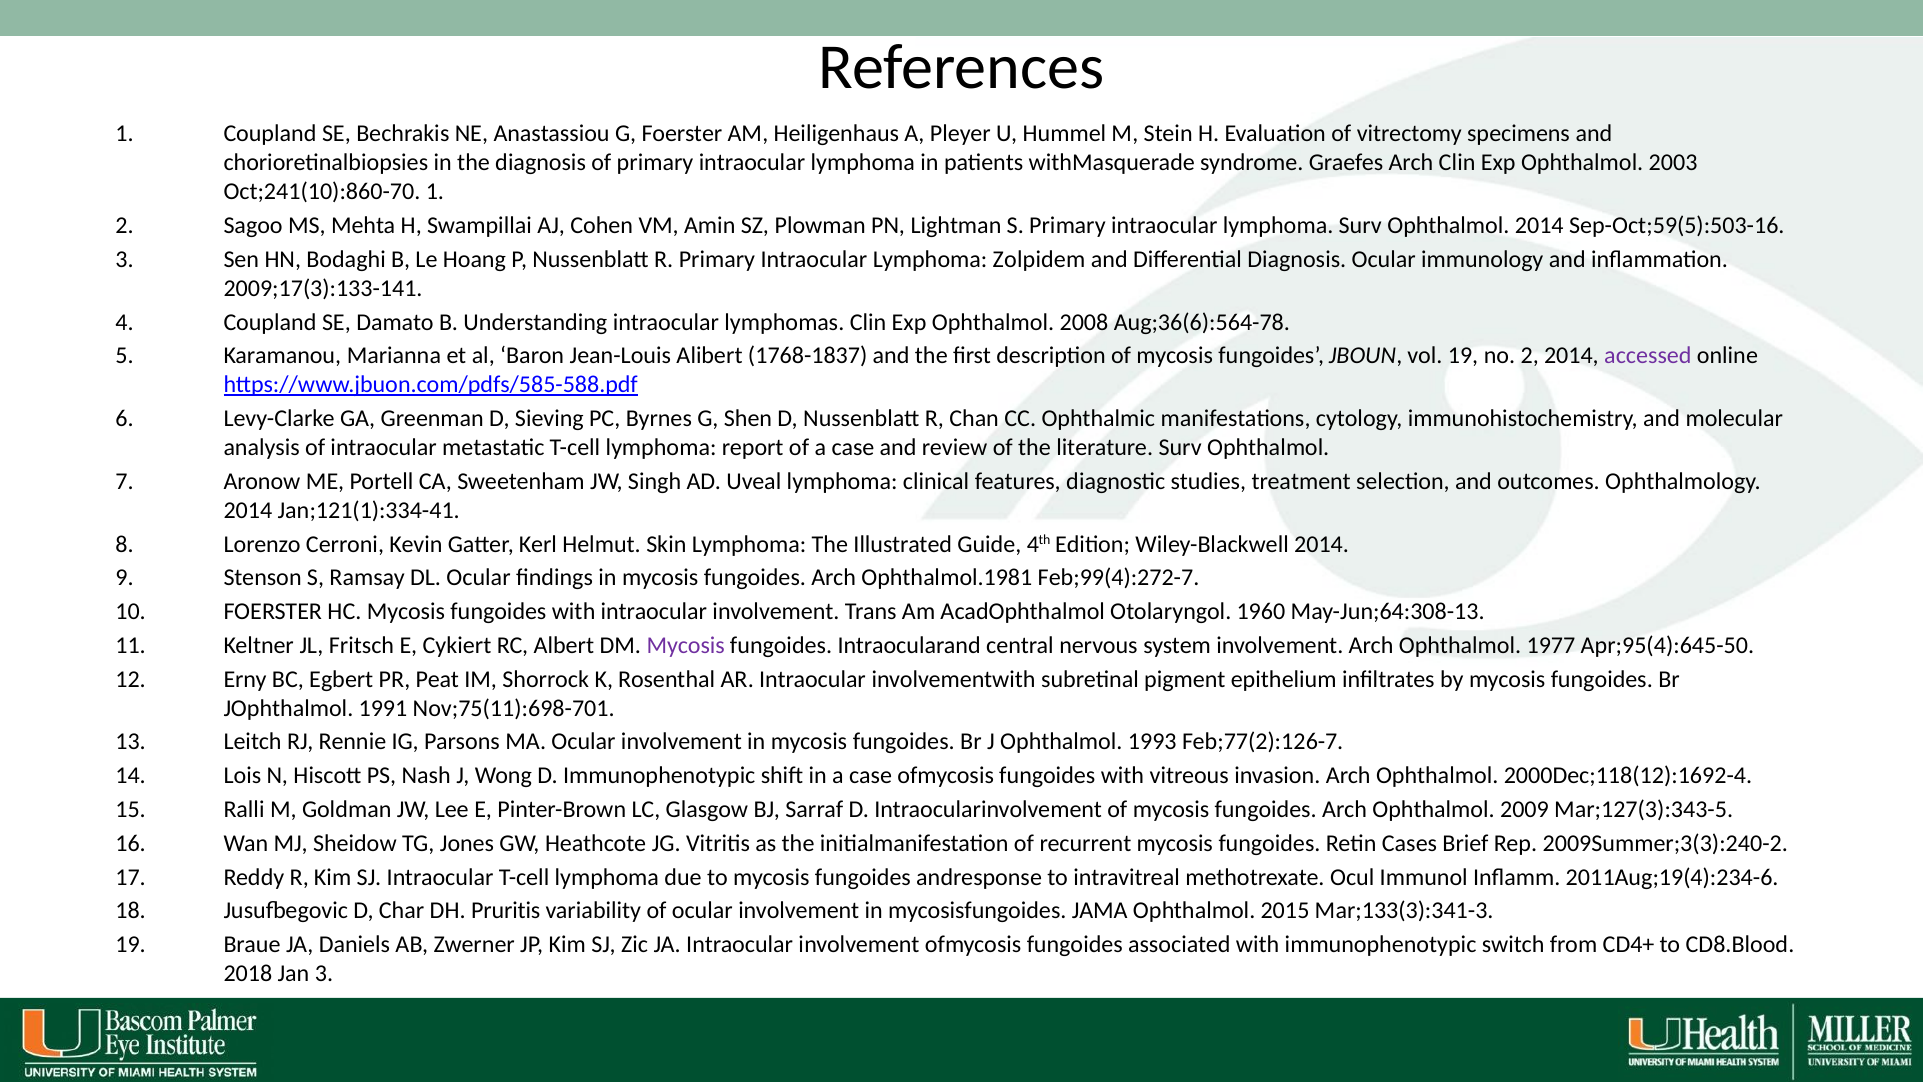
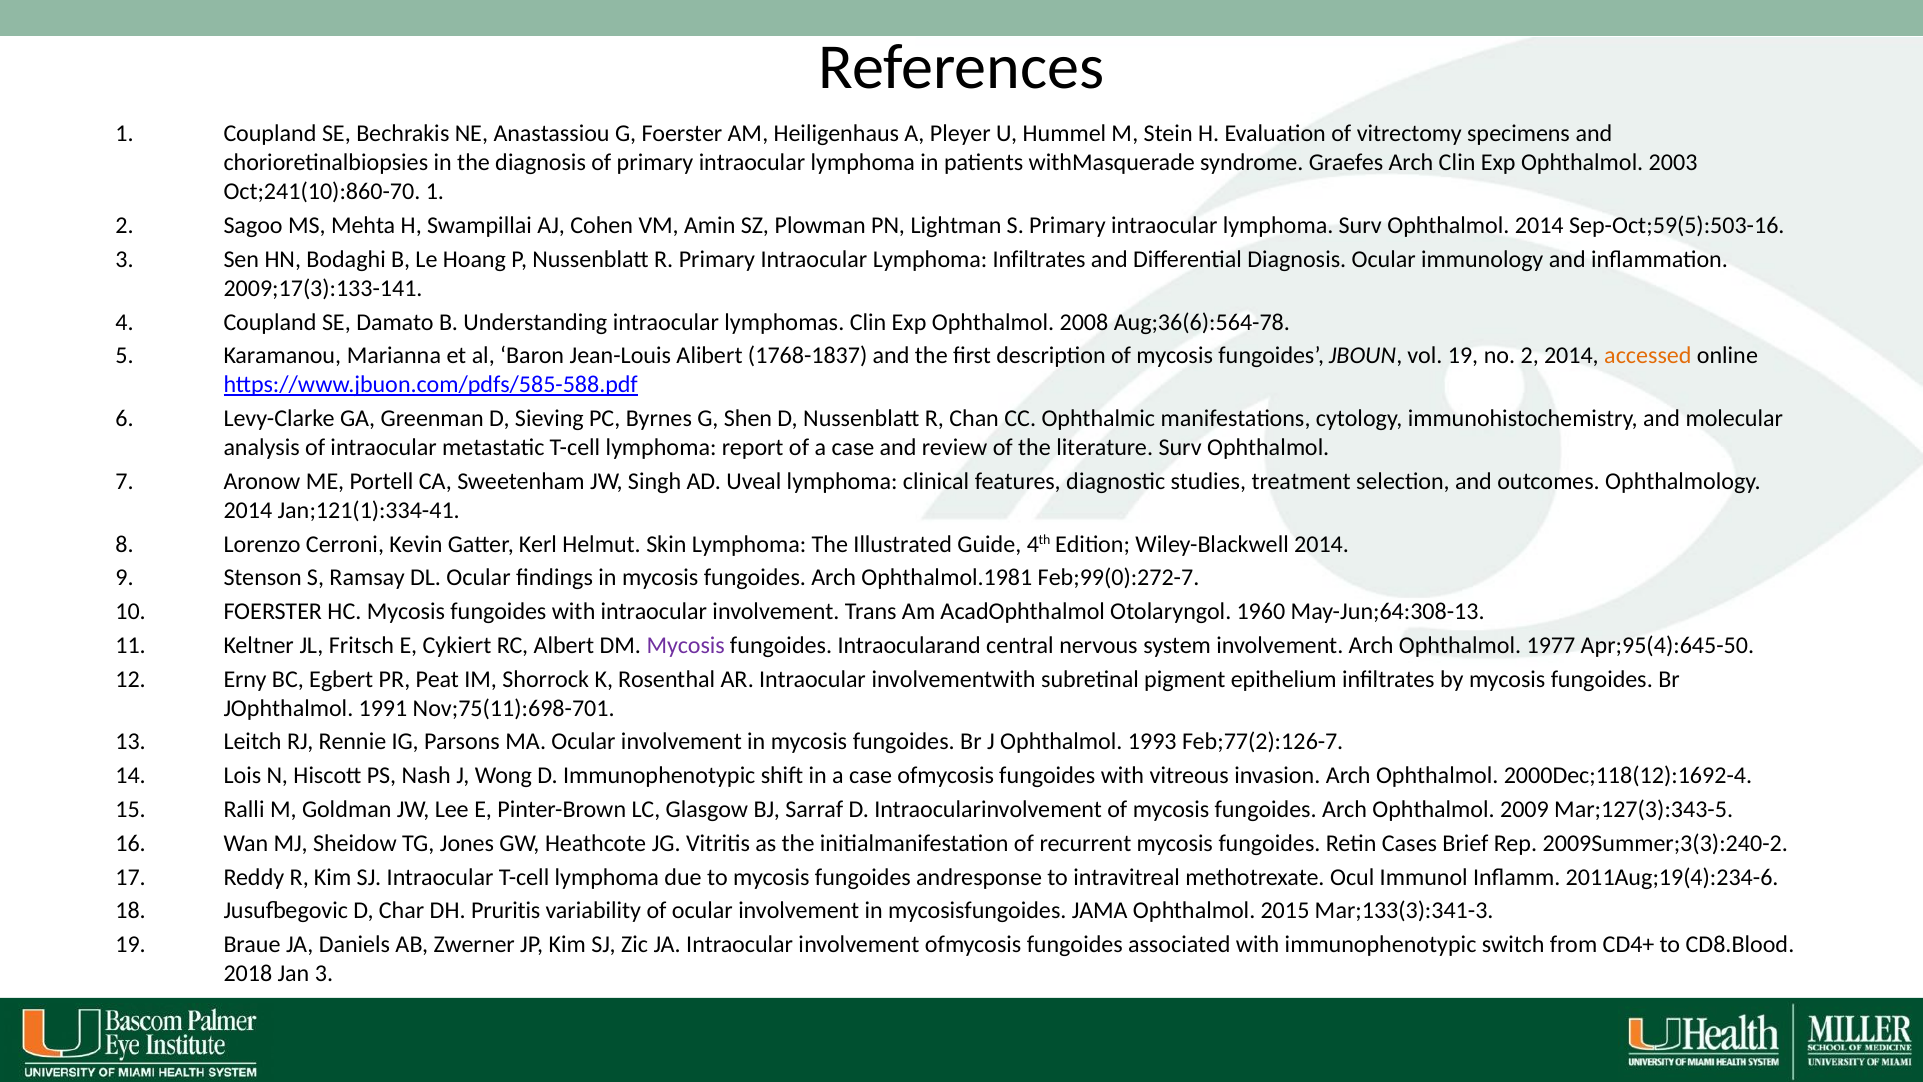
Lymphoma Zolpidem: Zolpidem -> Infiltrates
accessed colour: purple -> orange
Feb;99(4):272-7: Feb;99(4):272-7 -> Feb;99(0):272-7
